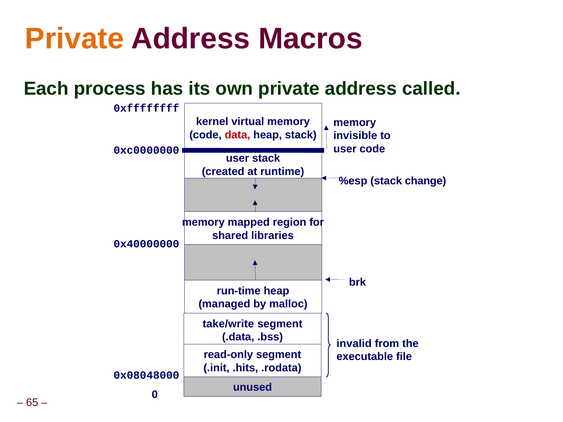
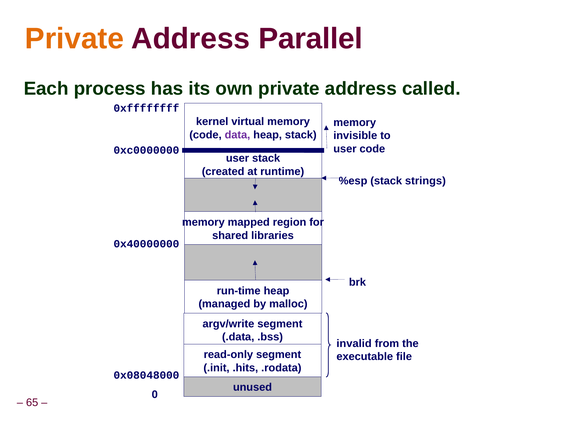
Macros: Macros -> Parallel
data colour: red -> purple
change: change -> strings
take/write: take/write -> argv/write
